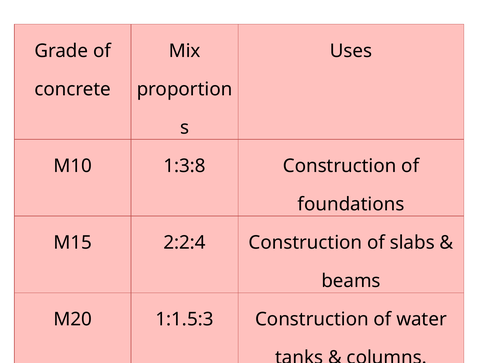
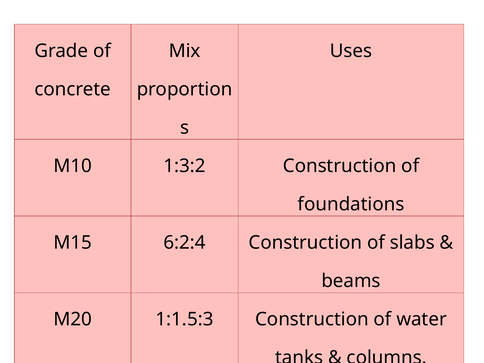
1:3:8: 1:3:8 -> 1:3:2
2:2:4: 2:2:4 -> 6:2:4
